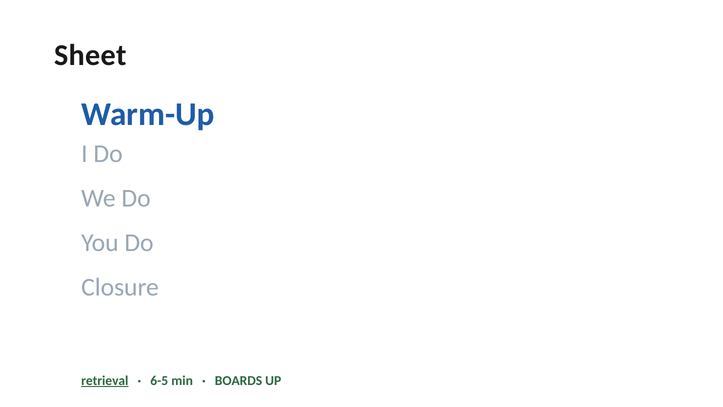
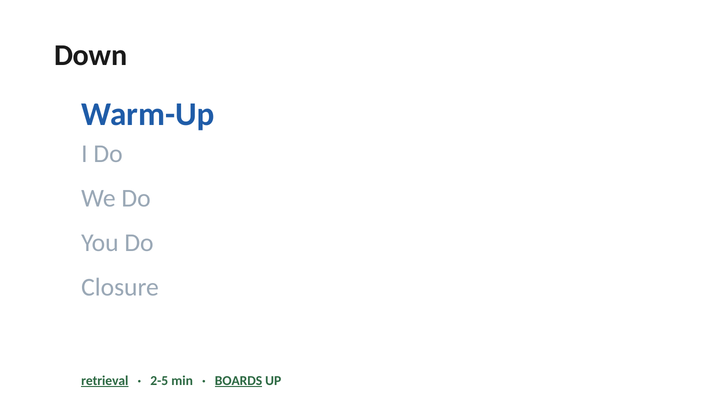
Sheet: Sheet -> Down
6-5: 6-5 -> 2-5
BOARDS underline: none -> present
